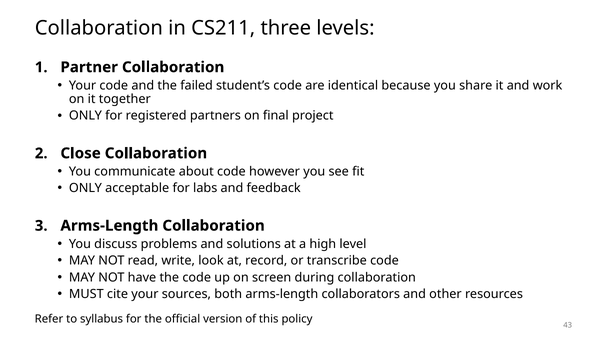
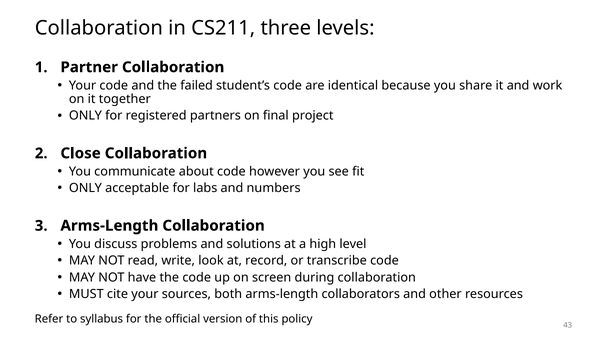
feedback: feedback -> numbers
